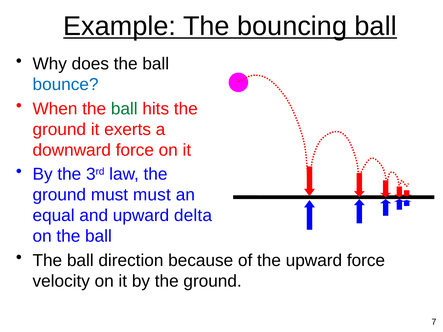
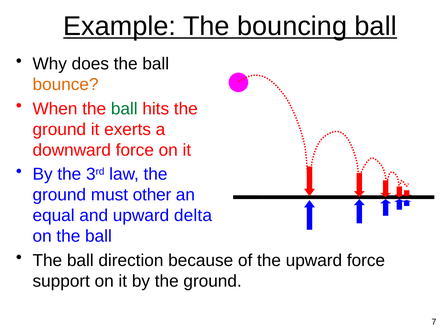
bounce colour: blue -> orange
must must: must -> other
velocity: velocity -> support
